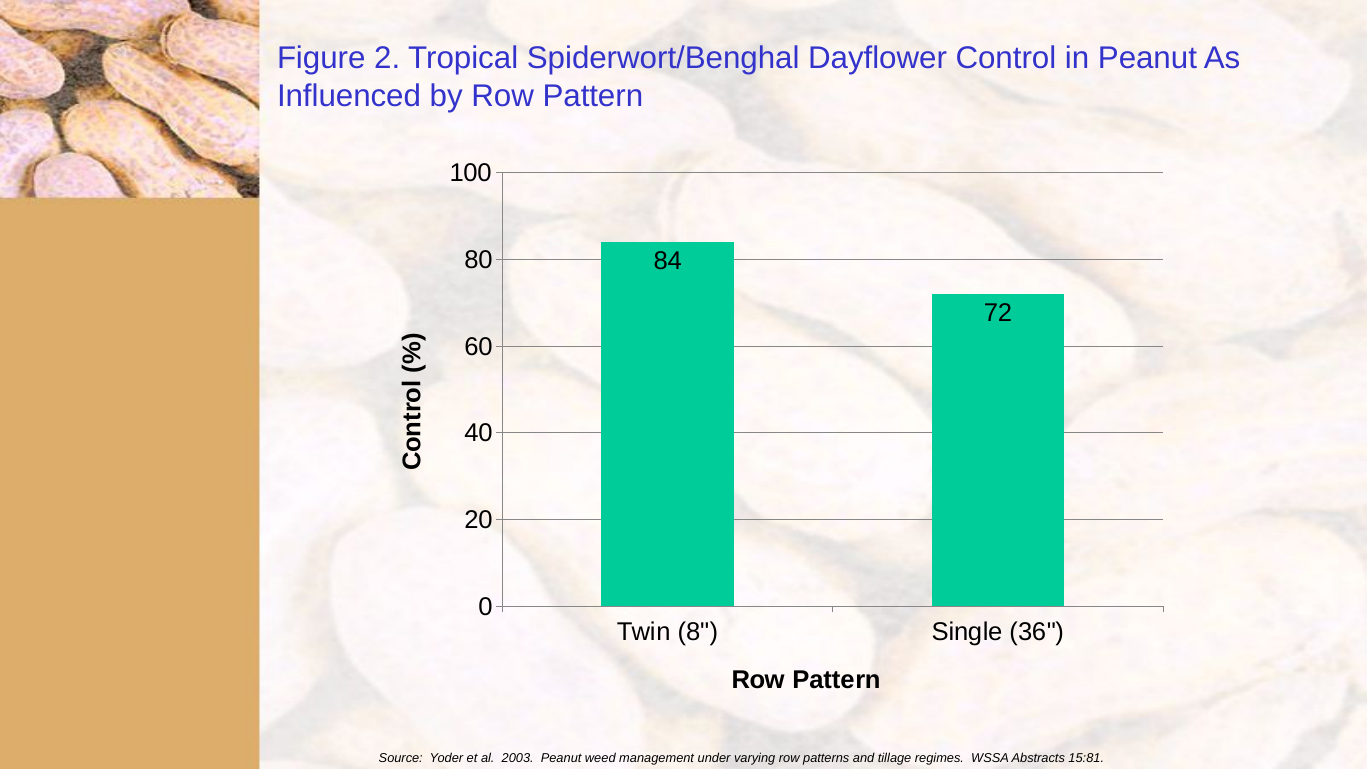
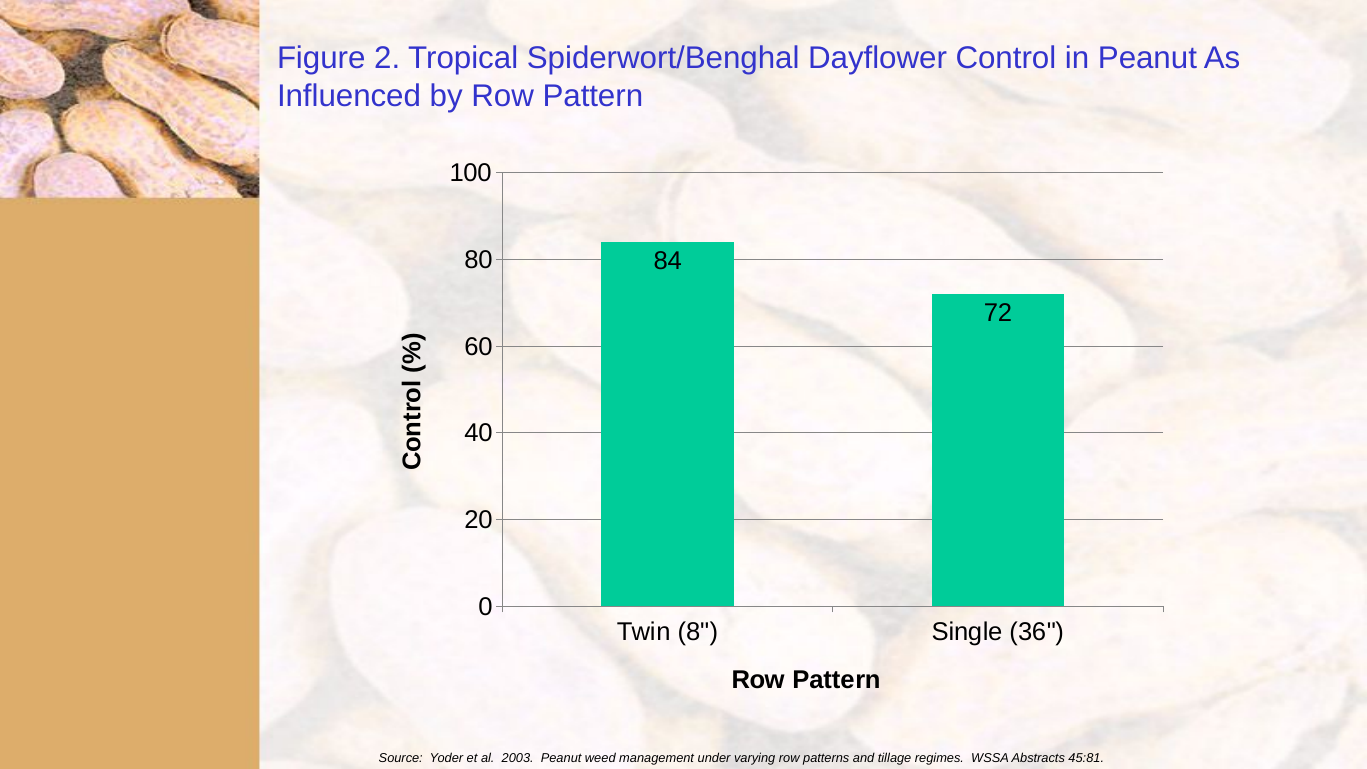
15:81: 15:81 -> 45:81
